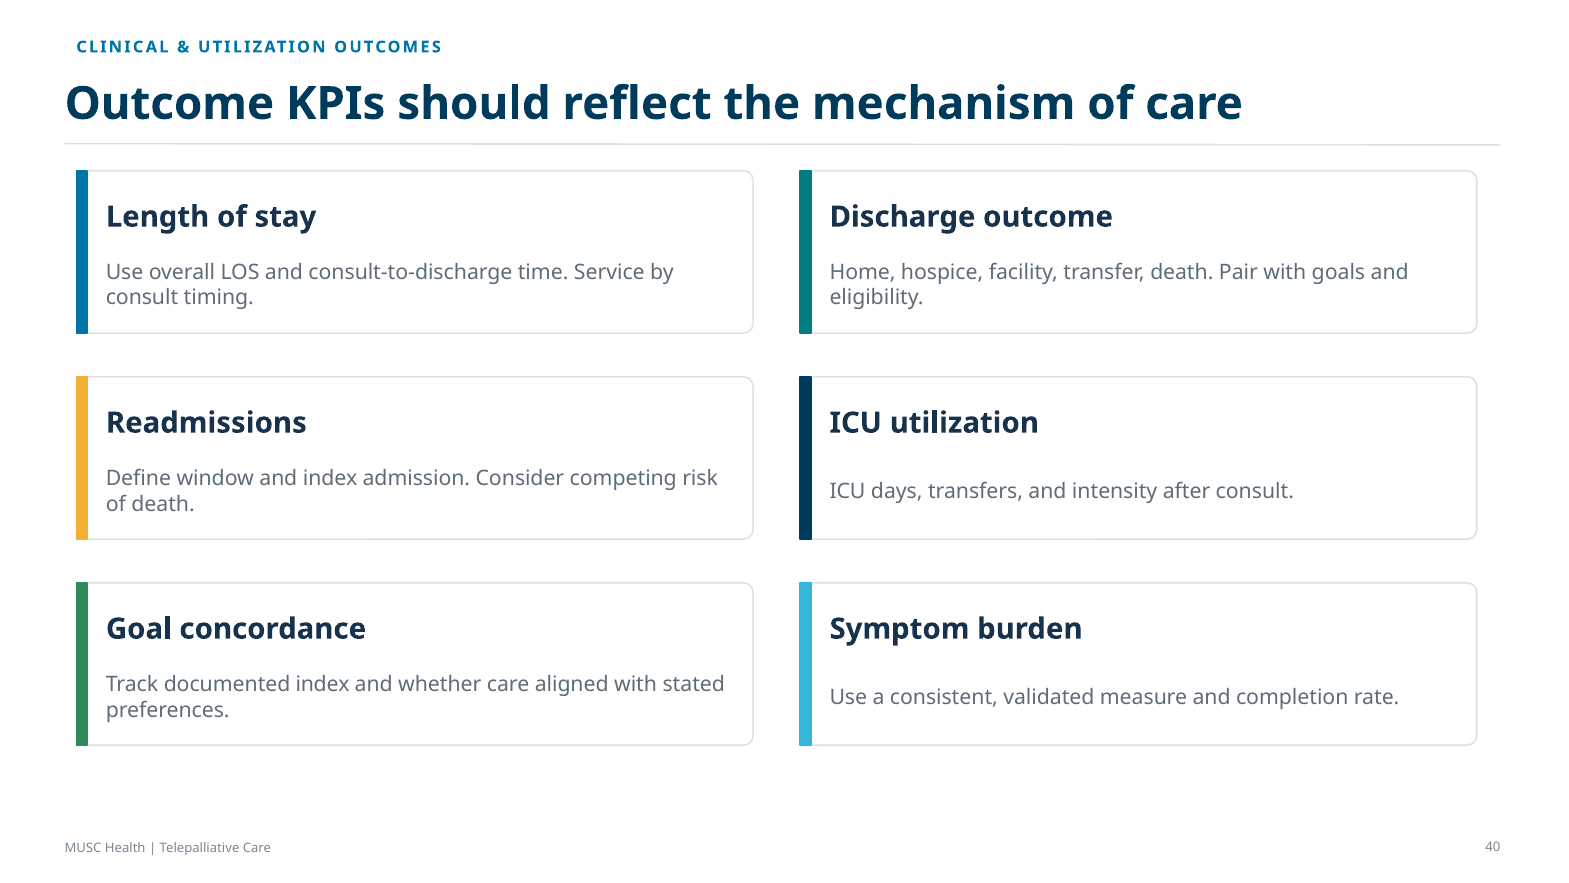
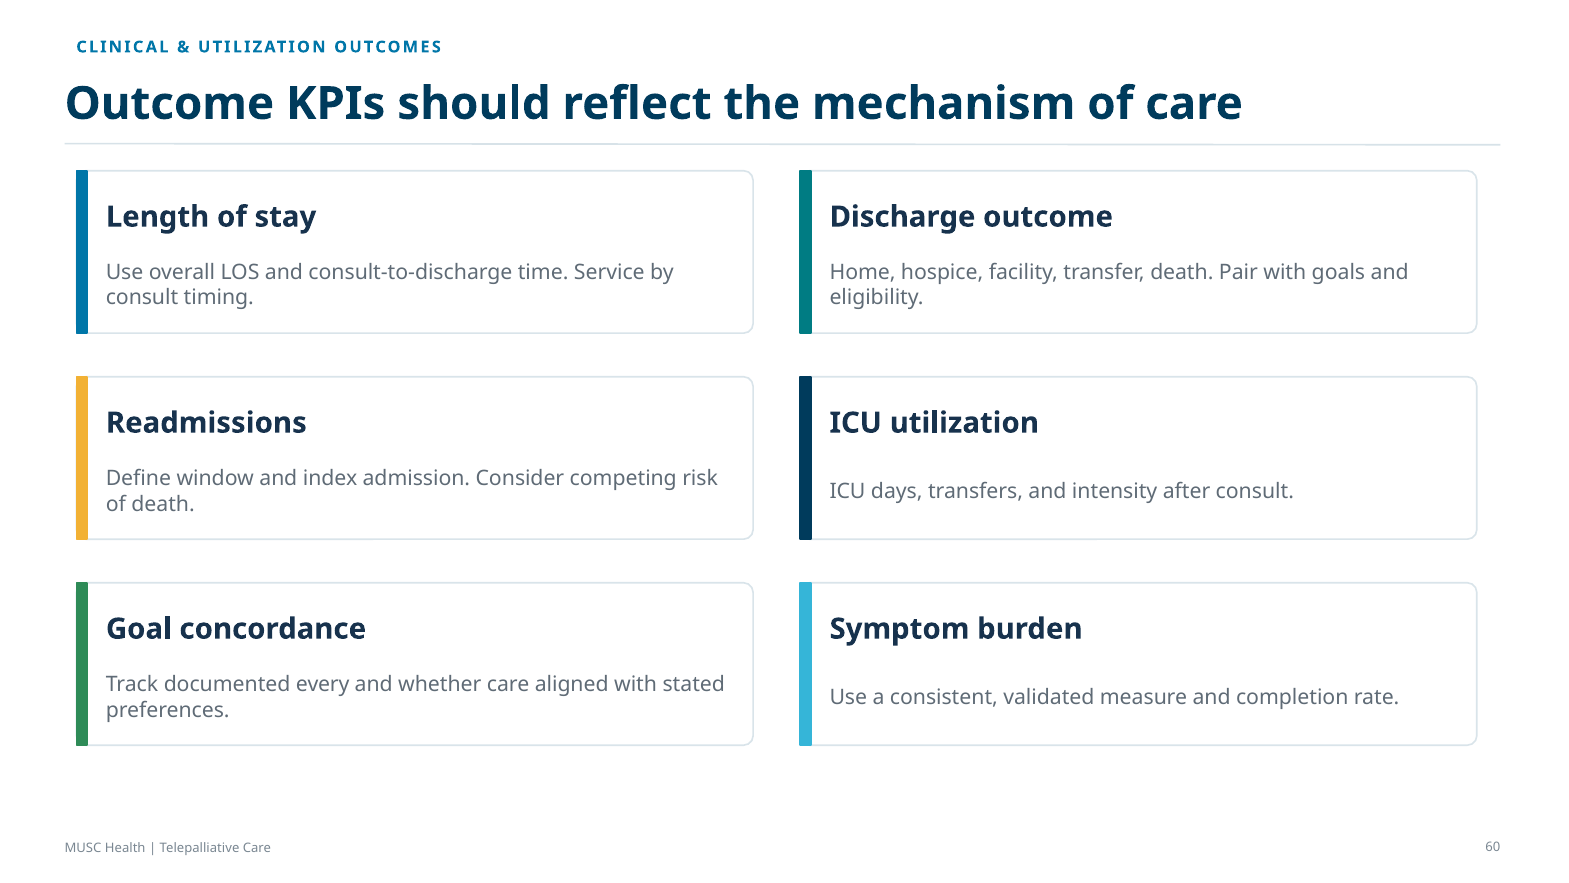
documented index: index -> every
40: 40 -> 60
